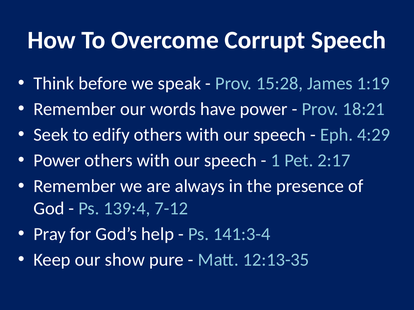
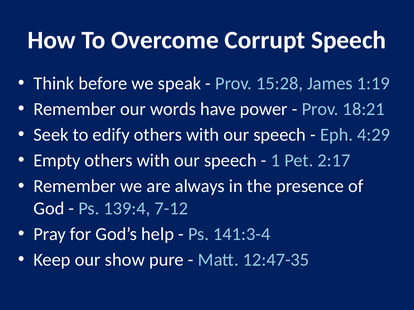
Power at (57, 161): Power -> Empty
12:13-35: 12:13-35 -> 12:47-35
